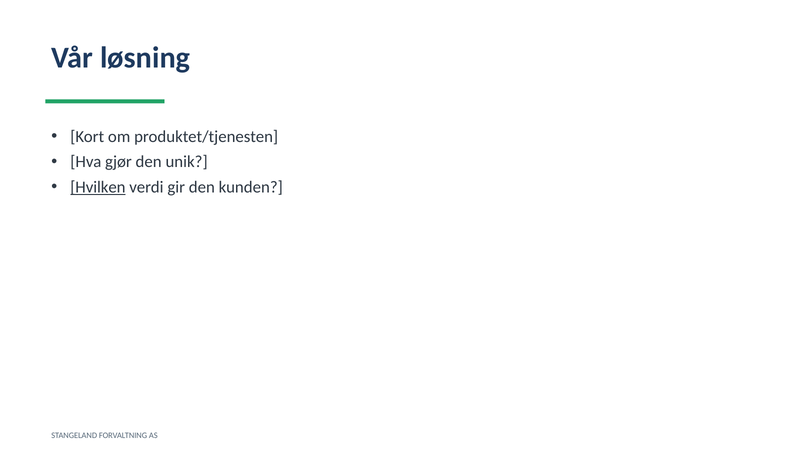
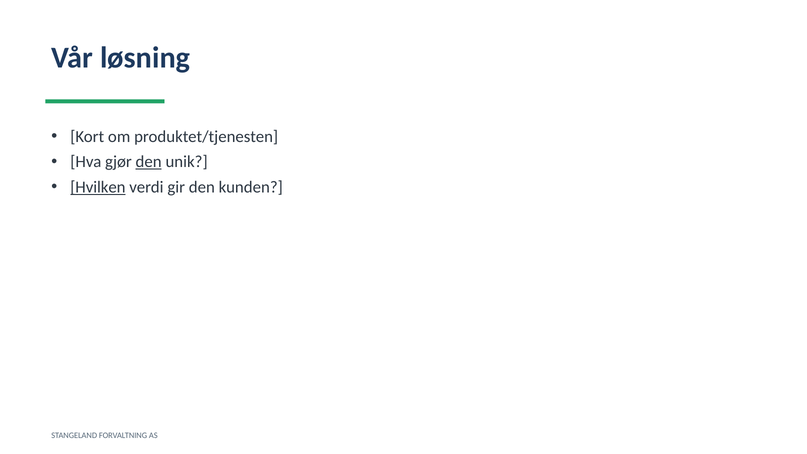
den at (149, 162) underline: none -> present
